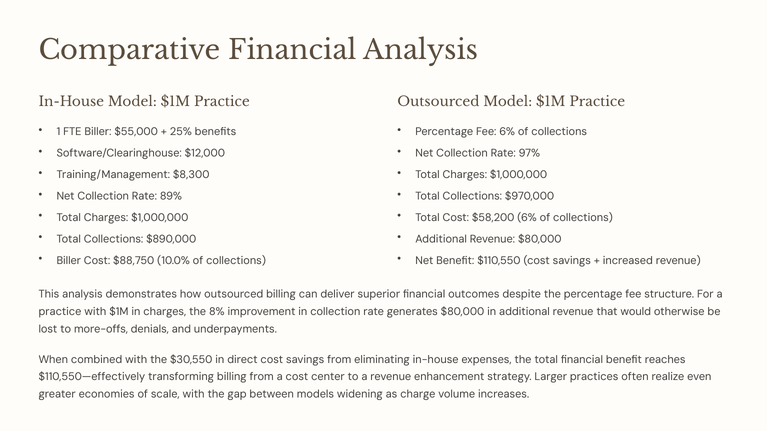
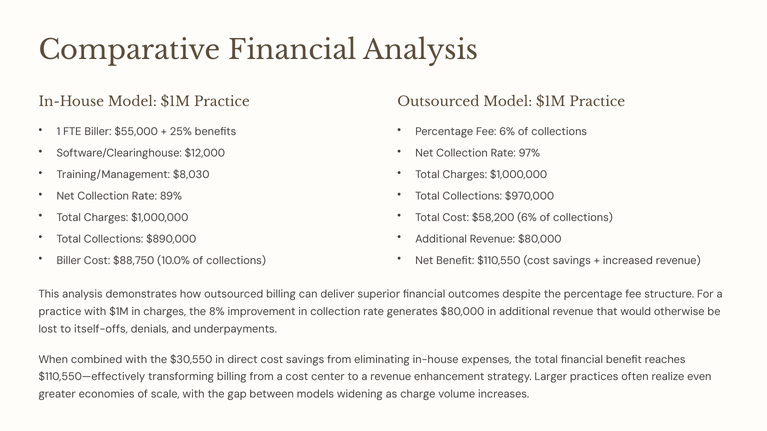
$8,300: $8,300 -> $8,030
more-offs: more-offs -> itself-offs
